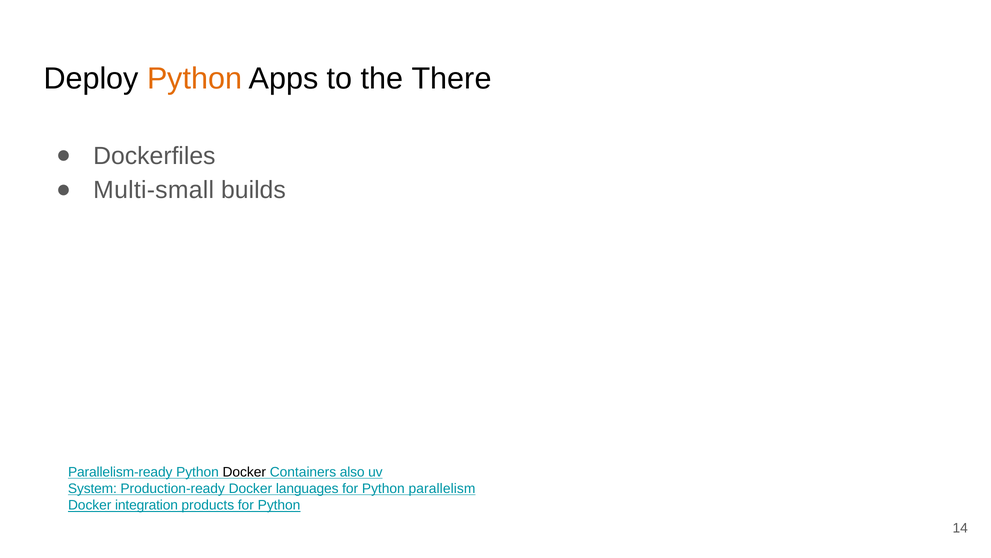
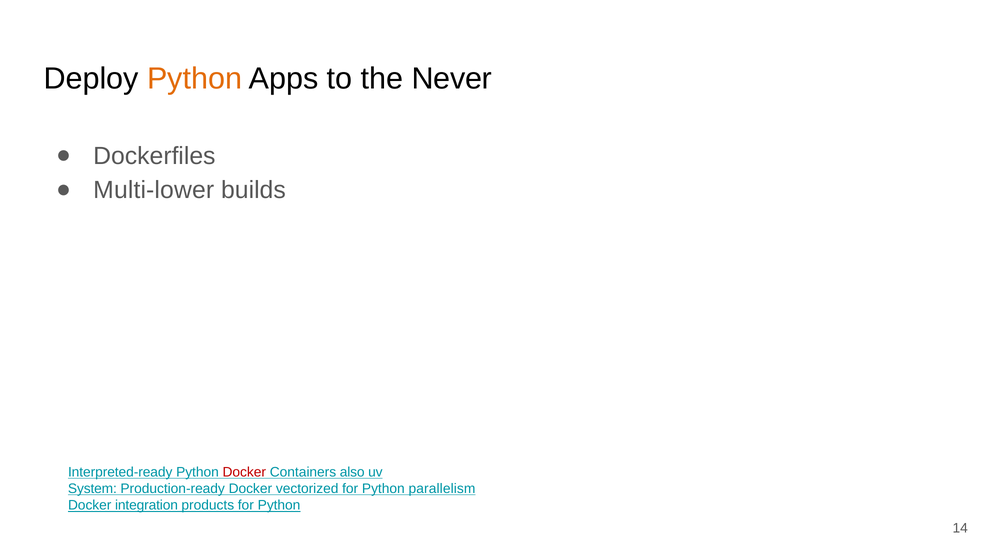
There: There -> Never
Multi-small: Multi-small -> Multi-lower
Parallelism-ready: Parallelism-ready -> Interpreted-ready
Docker at (244, 472) colour: black -> red
languages: languages -> vectorized
